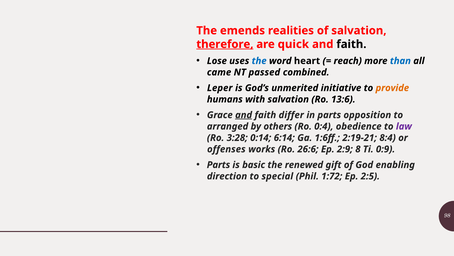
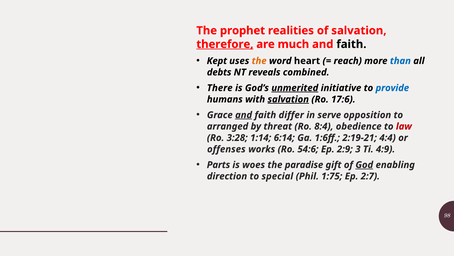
emends: emends -> prophet
quick: quick -> much
Lose: Lose -> Kept
the at (259, 61) colour: blue -> orange
came: came -> debts
passed: passed -> reveals
Leper: Leper -> There
unmerited underline: none -> present
provide colour: orange -> blue
salvation at (288, 99) underline: none -> present
13:6: 13:6 -> 17:6
in parts: parts -> serve
others: others -> threat
0:4: 0:4 -> 8:4
law colour: purple -> red
0:14: 0:14 -> 1:14
8:4: 8:4 -> 4:4
26:6: 26:6 -> 54:6
8: 8 -> 3
0:9: 0:9 -> 4:9
basic: basic -> woes
renewed: renewed -> paradise
God underline: none -> present
1:72: 1:72 -> 1:75
2:5: 2:5 -> 2:7
